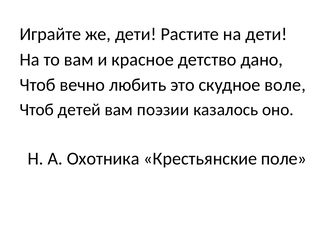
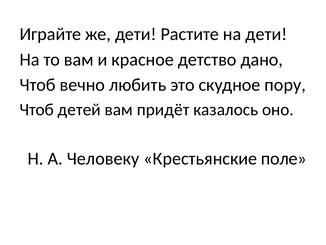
воле: воле -> пору
поэзии: поэзии -> придёт
Охотника: Охотника -> Человеку
